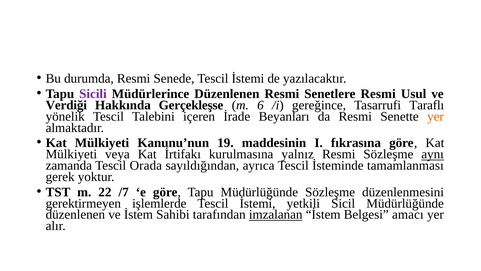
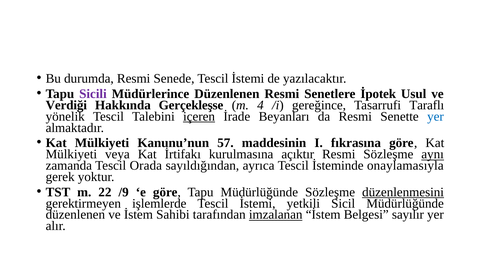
Senetlere Resmi: Resmi -> İpotek
6: 6 -> 4
içeren underline: none -> present
yer at (435, 116) colour: orange -> blue
19: 19 -> 57
yalnız: yalnız -> açıktır
tamamlanması: tamamlanması -> onaylamasıyla
/7: /7 -> /9
düzenlenmesini underline: none -> present
amacı: amacı -> sayılır
